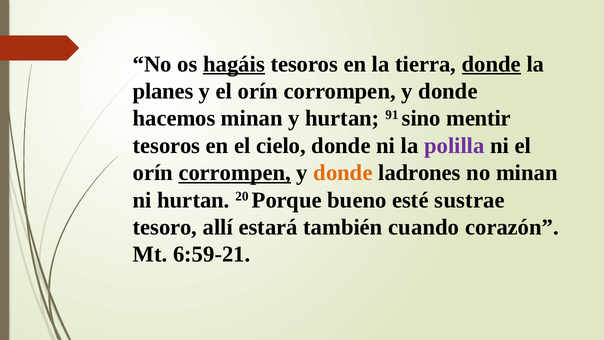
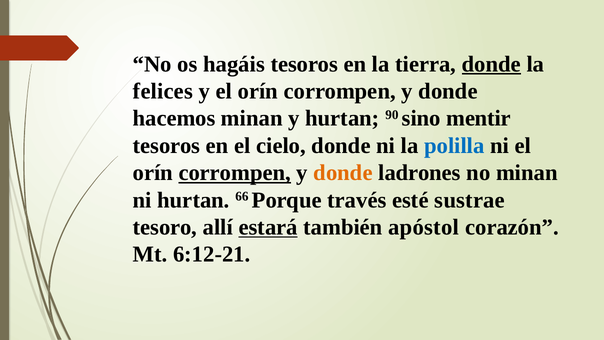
hagáis underline: present -> none
planes: planes -> felices
91: 91 -> 90
polilla colour: purple -> blue
20: 20 -> 66
bueno: bueno -> través
estará underline: none -> present
cuando: cuando -> apóstol
6:59-21: 6:59-21 -> 6:12-21
